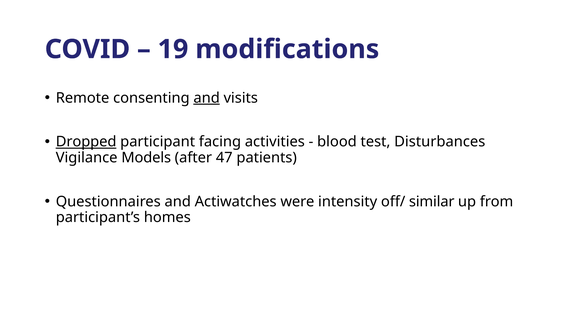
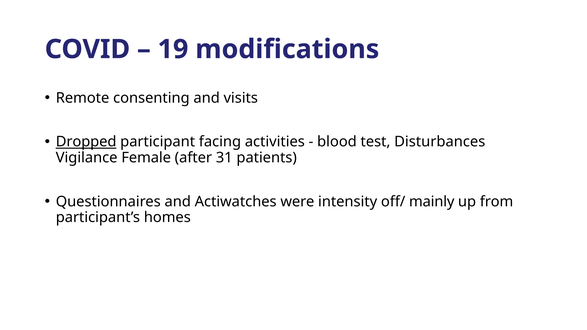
and at (207, 98) underline: present -> none
Models: Models -> Female
47: 47 -> 31
similar: similar -> mainly
